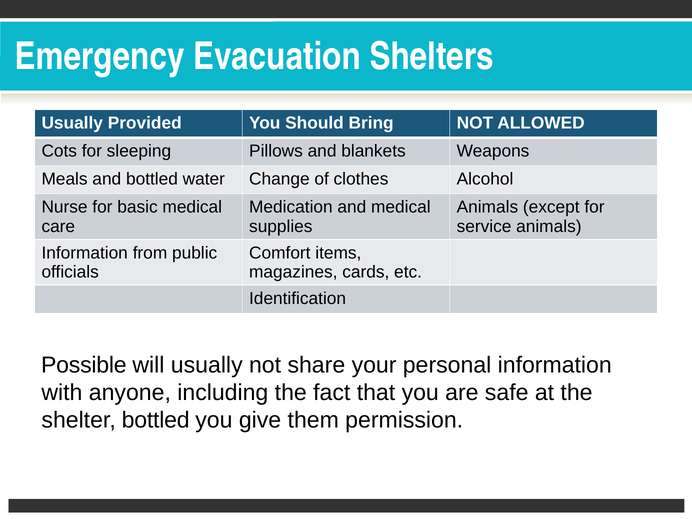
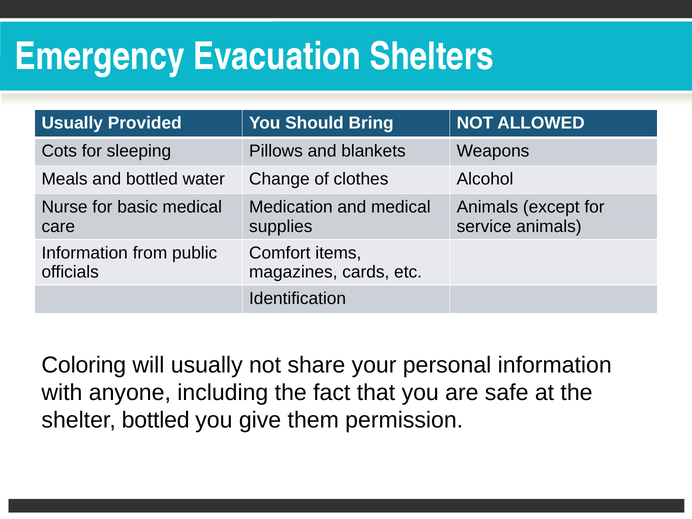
Possible: Possible -> Coloring
